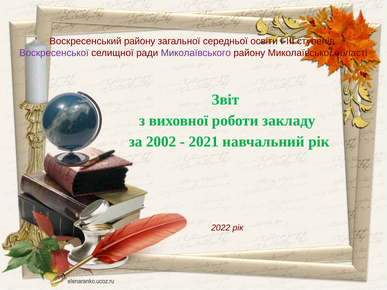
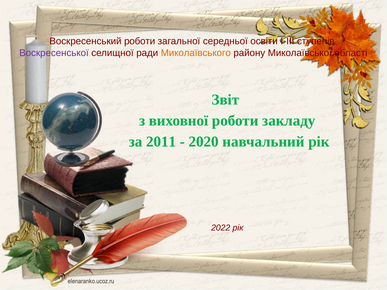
Воскресенський району: району -> роботи
Миколаївського colour: purple -> orange
2002: 2002 -> 2011
2021: 2021 -> 2020
